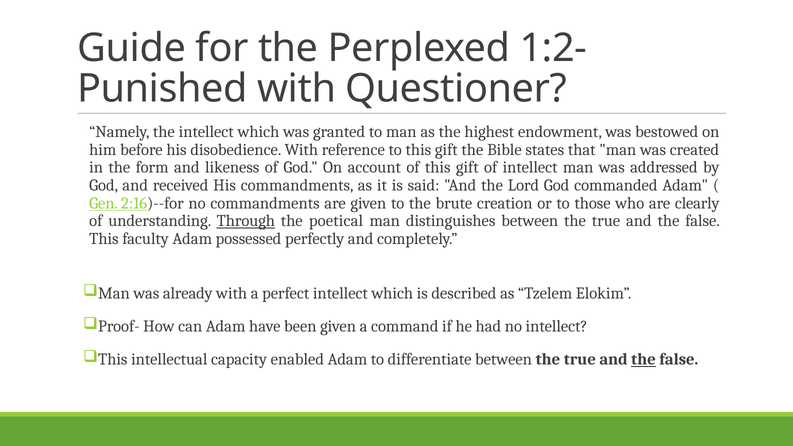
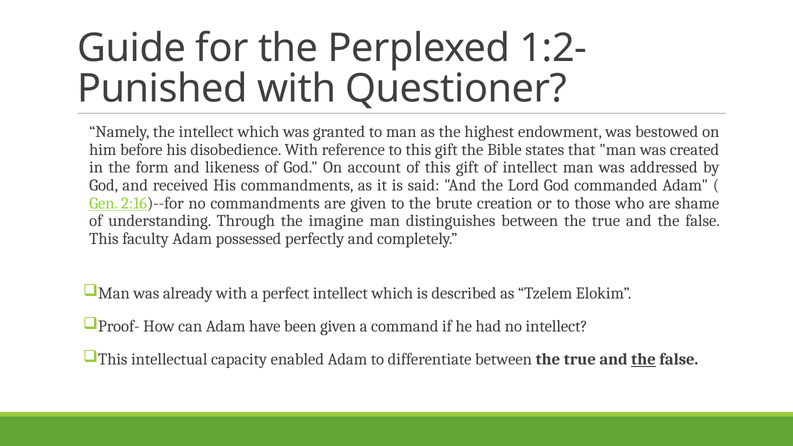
clearly: clearly -> shame
Through underline: present -> none
poetical: poetical -> imagine
